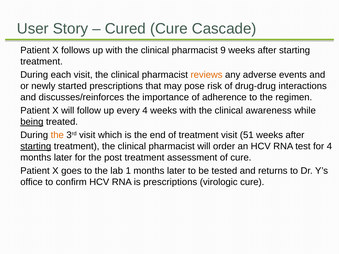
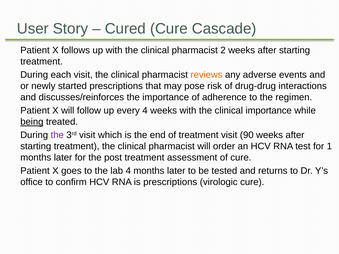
9: 9 -> 2
clinical awareness: awareness -> importance
the at (57, 135) colour: orange -> purple
51: 51 -> 90
starting at (36, 146) underline: present -> none
for 4: 4 -> 1
lab 1: 1 -> 4
